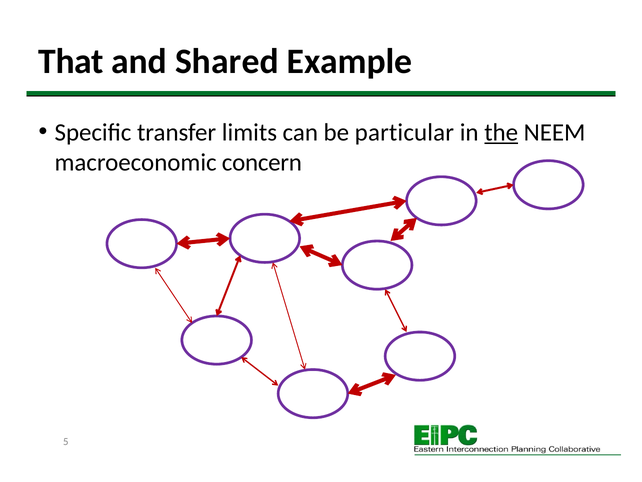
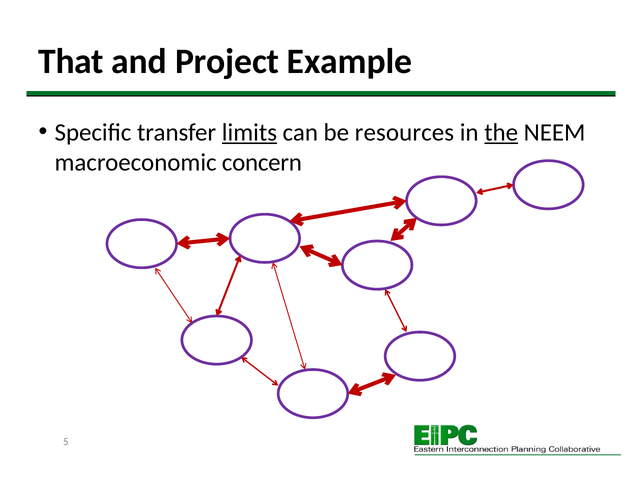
Shared: Shared -> Project
limits underline: none -> present
particular: particular -> resources
